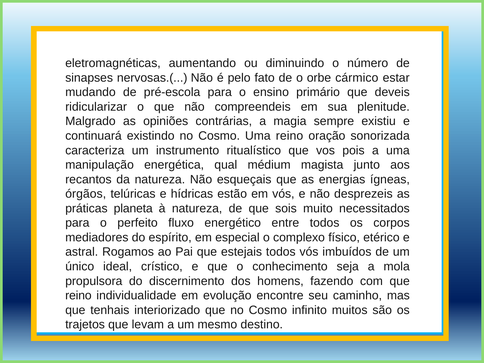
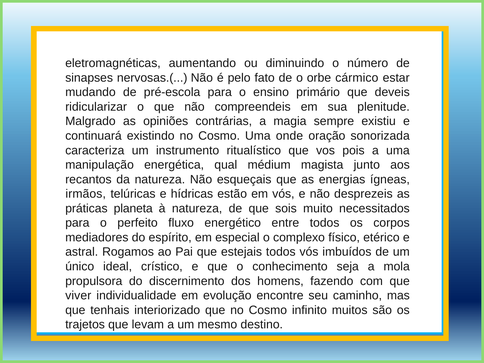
Uma reino: reino -> onde
órgãos: órgãos -> irmãos
reino at (78, 296): reino -> viver
